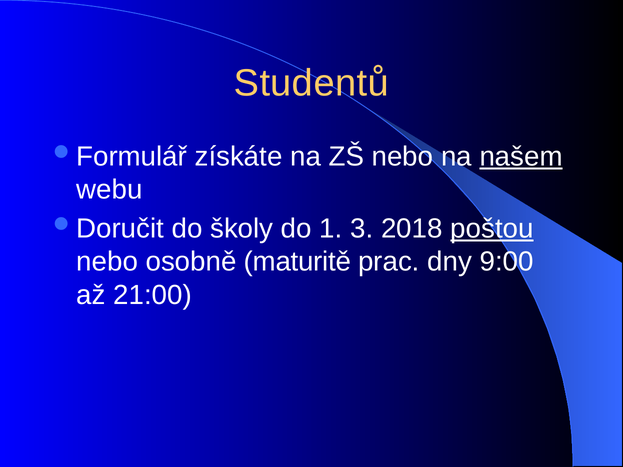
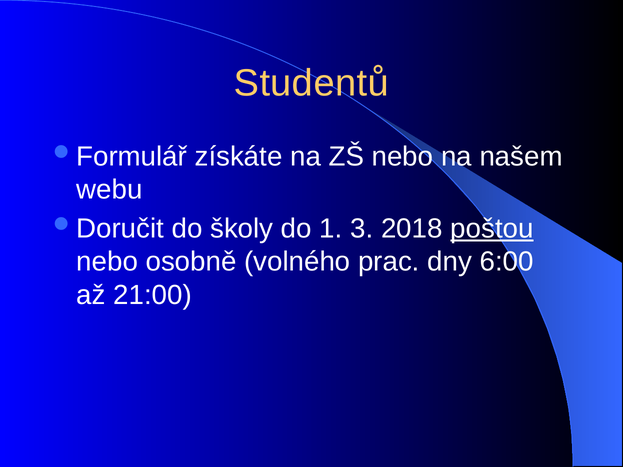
našem underline: present -> none
maturitě: maturitě -> volného
9:00: 9:00 -> 6:00
